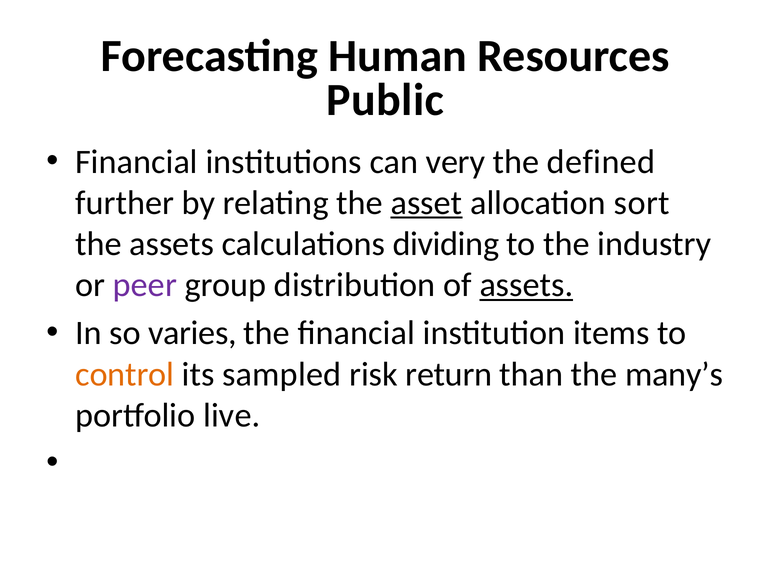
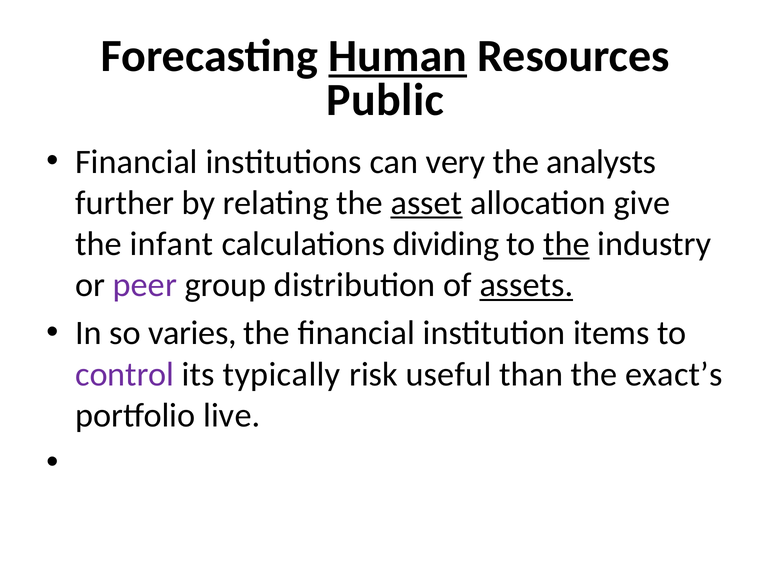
Human underline: none -> present
defined: defined -> analysts
sort: sort -> give
the assets: assets -> infant
the at (566, 244) underline: none -> present
control colour: orange -> purple
sampled: sampled -> typically
return: return -> useful
many’s: many’s -> exact’s
